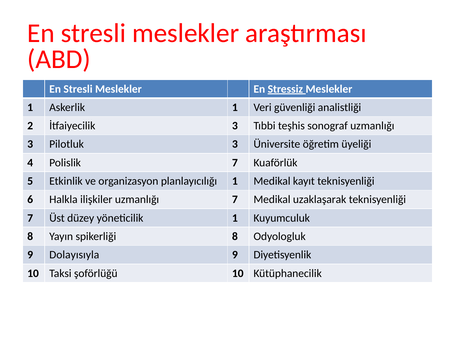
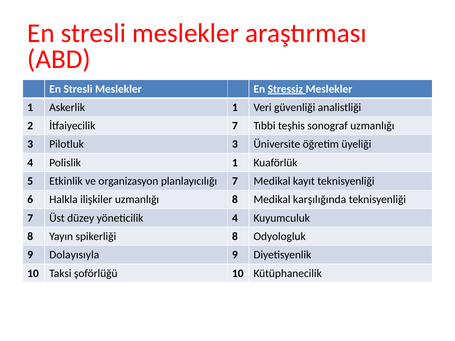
İtfaiyecilik 3: 3 -> 7
Polislik 7: 7 -> 1
planlayıcılığı 1: 1 -> 7
uzmanlığı 7: 7 -> 8
uzaklaşarak: uzaklaşarak -> karşılığında
yöneticilik 1: 1 -> 4
